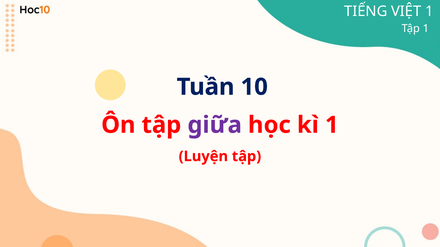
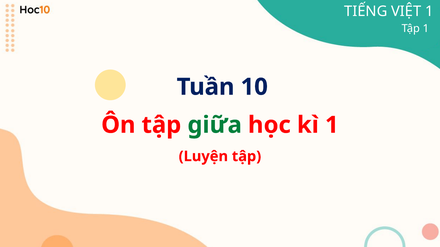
giữa colour: purple -> green
